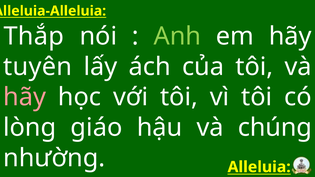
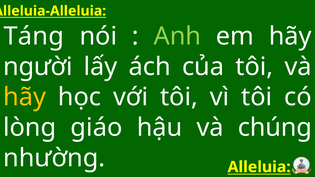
Thắp: Thắp -> Táng
tuyên: tuyên -> người
hãy at (25, 97) colour: pink -> yellow
